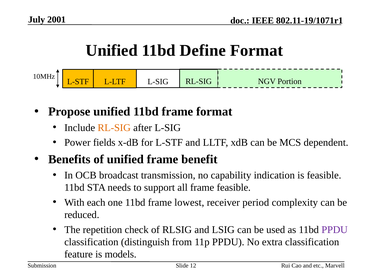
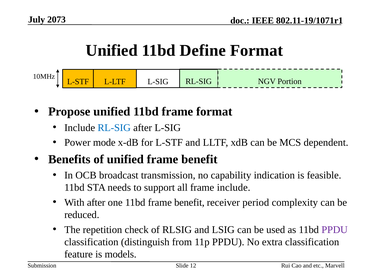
2001: 2001 -> 2073
RL-SIG at (114, 128) colour: orange -> blue
fields: fields -> mode
frame feasible: feasible -> include
With each: each -> after
11bd frame lowest: lowest -> benefit
